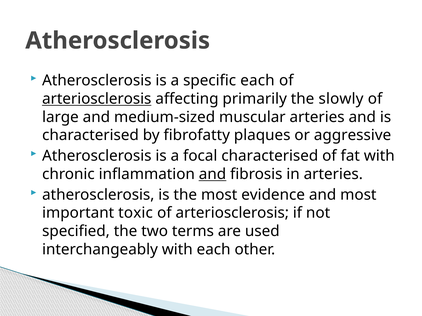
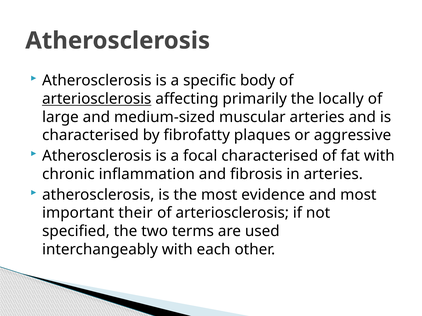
specific each: each -> body
slowly: slowly -> locally
and at (212, 174) underline: present -> none
toxic: toxic -> their
